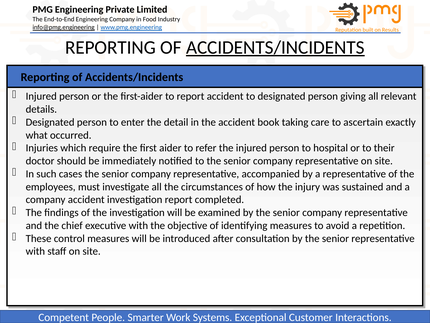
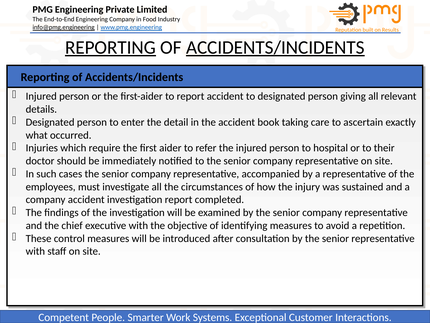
REPORTING at (111, 47) underline: none -> present
